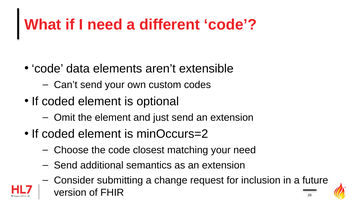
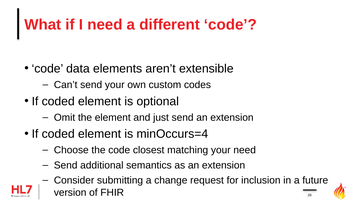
minOccurs=2: minOccurs=2 -> minOccurs=4
